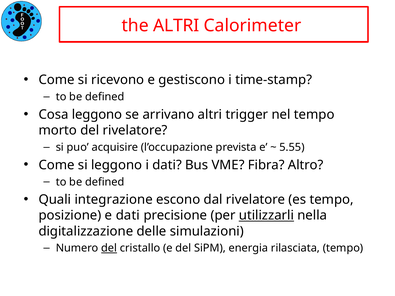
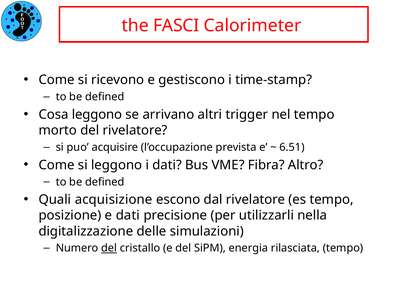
the ALTRI: ALTRI -> FASCI
5.55: 5.55 -> 6.51
integrazione: integrazione -> acquisizione
utilizzarli underline: present -> none
